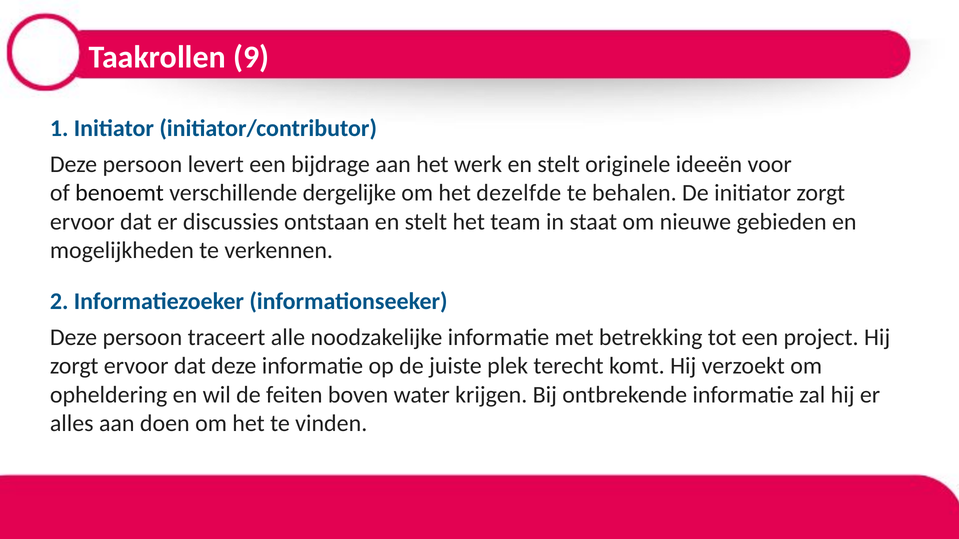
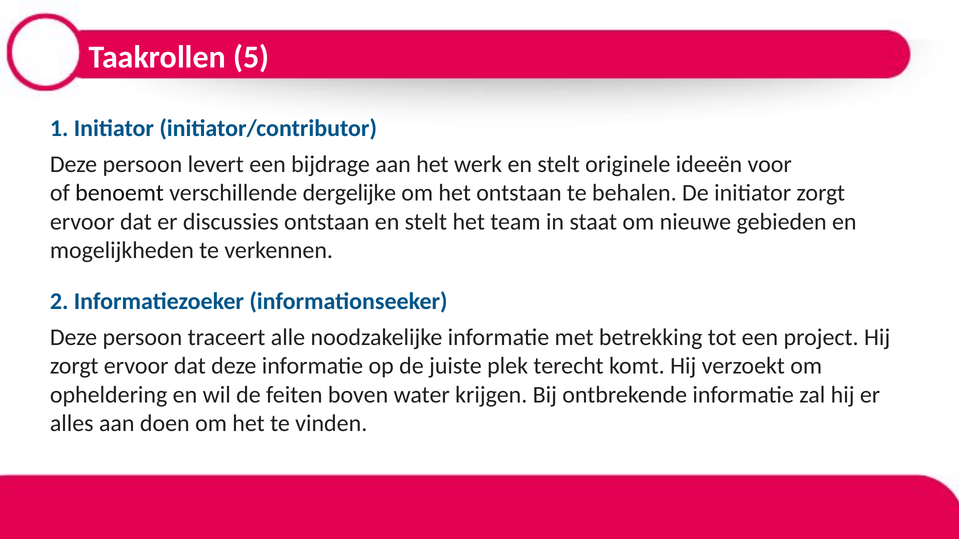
9: 9 -> 5
het dezelfde: dezelfde -> ontstaan
